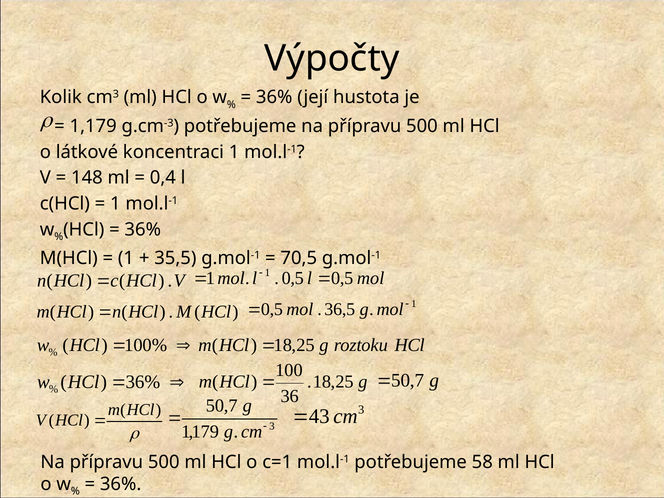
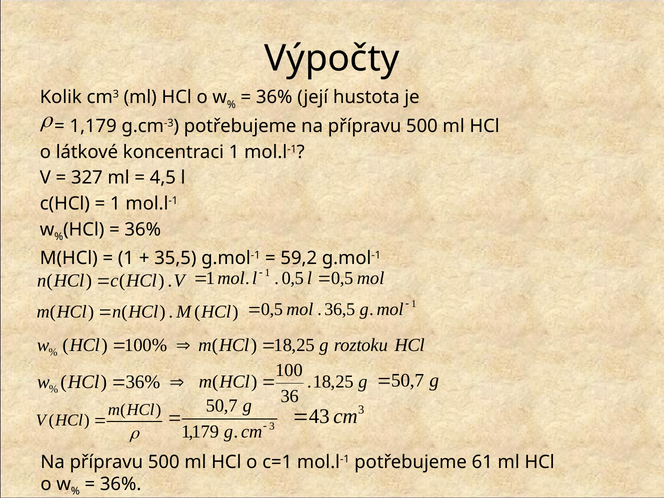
148: 148 -> 327
0,4: 0,4 -> 4,5
70,5: 70,5 -> 59,2
58: 58 -> 61
